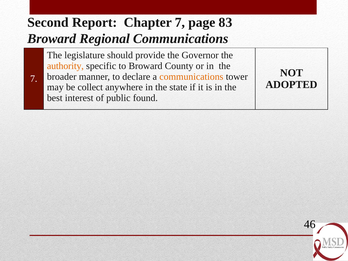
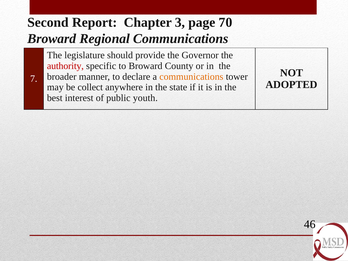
Chapter 7: 7 -> 3
83: 83 -> 70
authority colour: orange -> red
found: found -> youth
